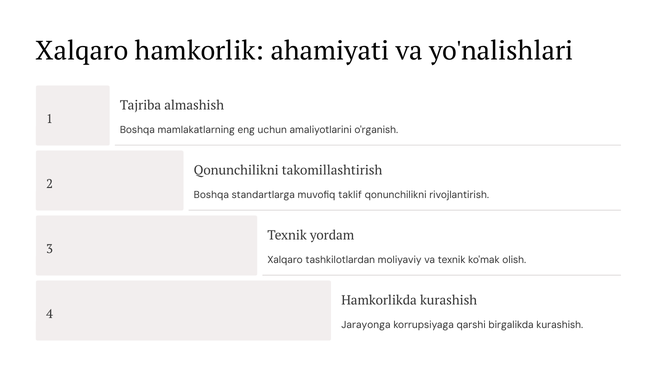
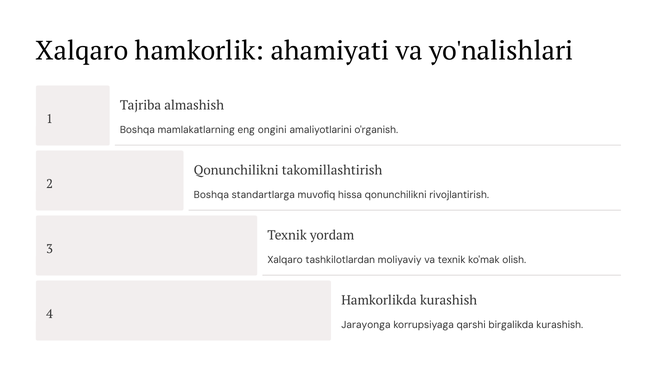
uchun: uchun -> ongini
taklif: taklif -> hissa
